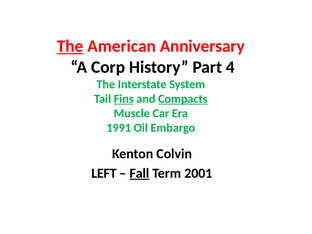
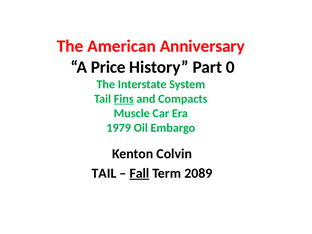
The at (70, 46) underline: present -> none
Corp: Corp -> Price
4: 4 -> 0
Compacts underline: present -> none
1991: 1991 -> 1979
LEFT at (104, 173): LEFT -> TAIL
2001: 2001 -> 2089
